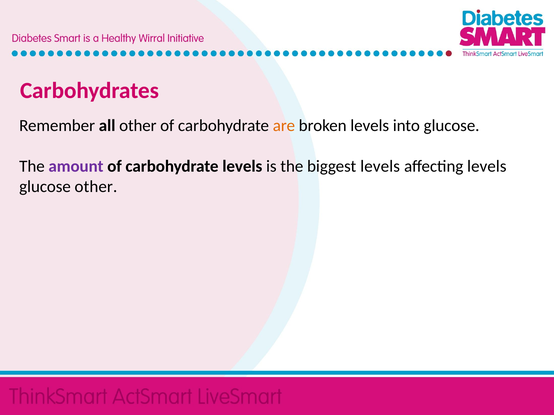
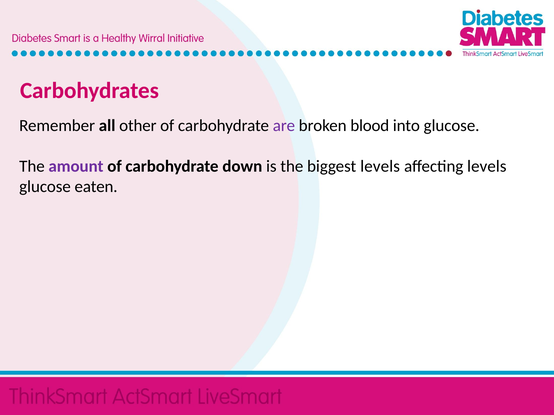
are colour: orange -> purple
broken levels: levels -> blood
carbohydrate levels: levels -> down
glucose other: other -> eaten
